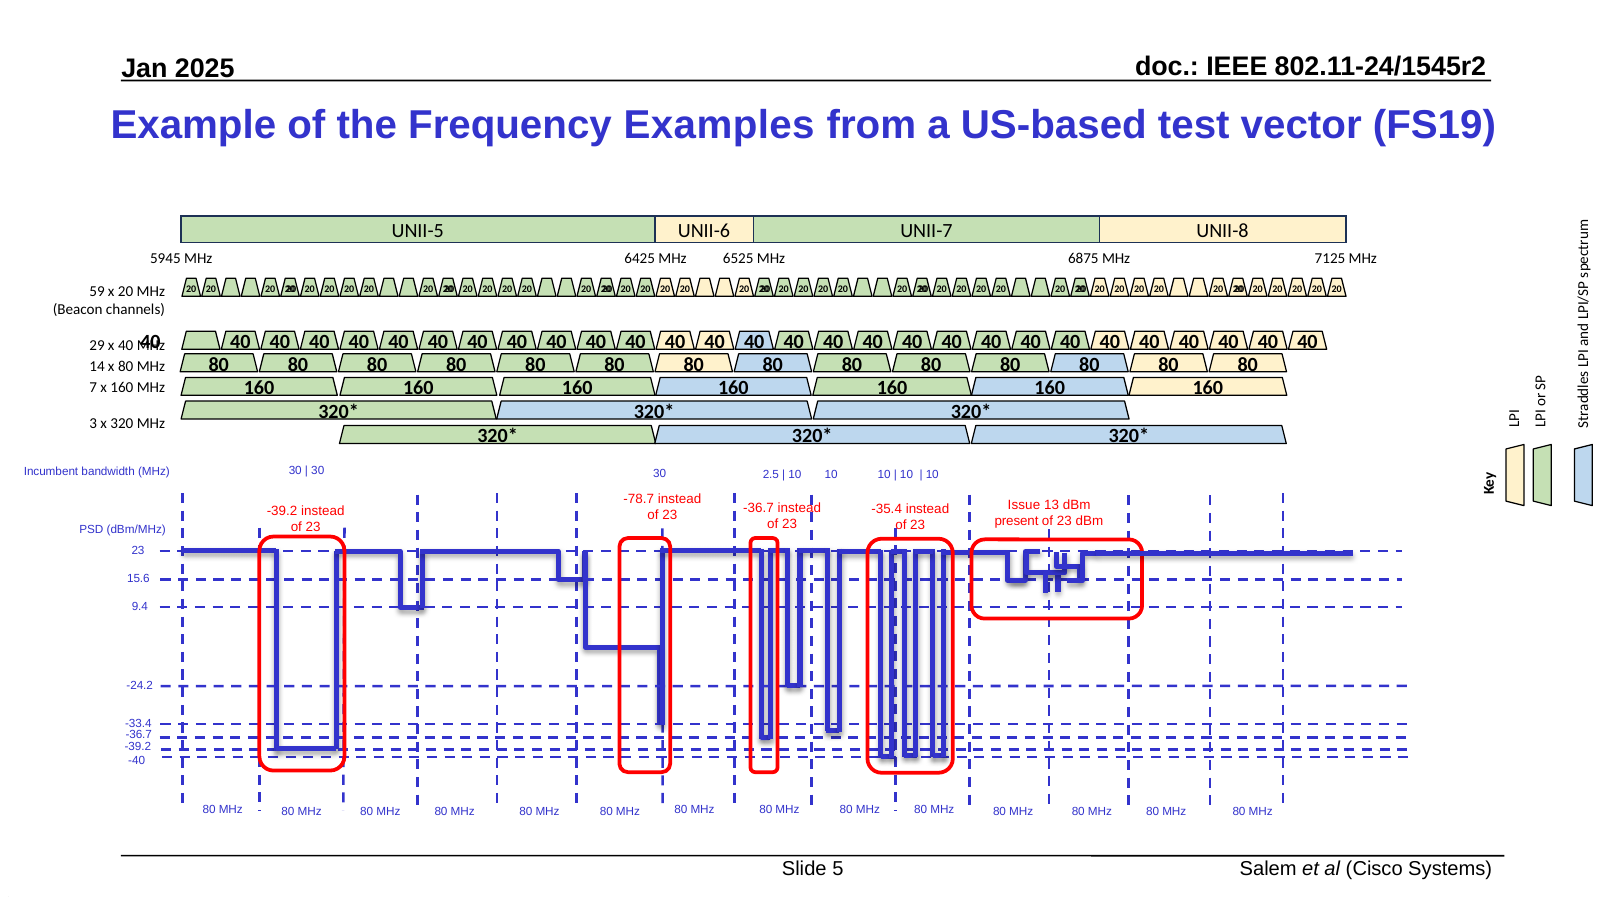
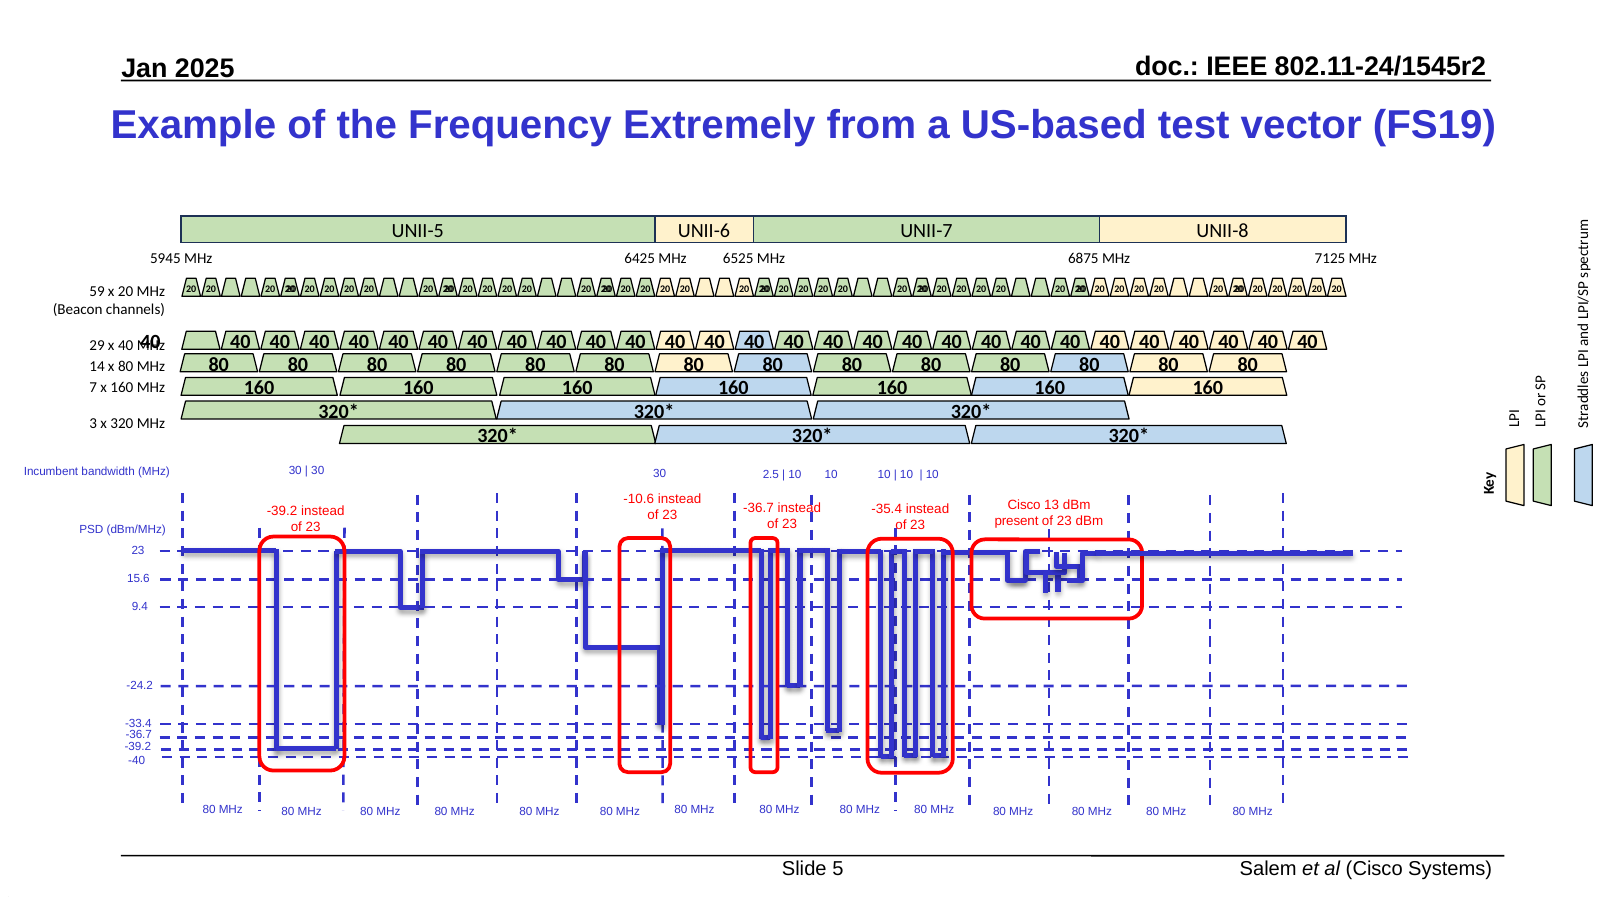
Examples: Examples -> Extremely
-78.7: -78.7 -> -10.6
Issue at (1024, 505): Issue -> Cisco
